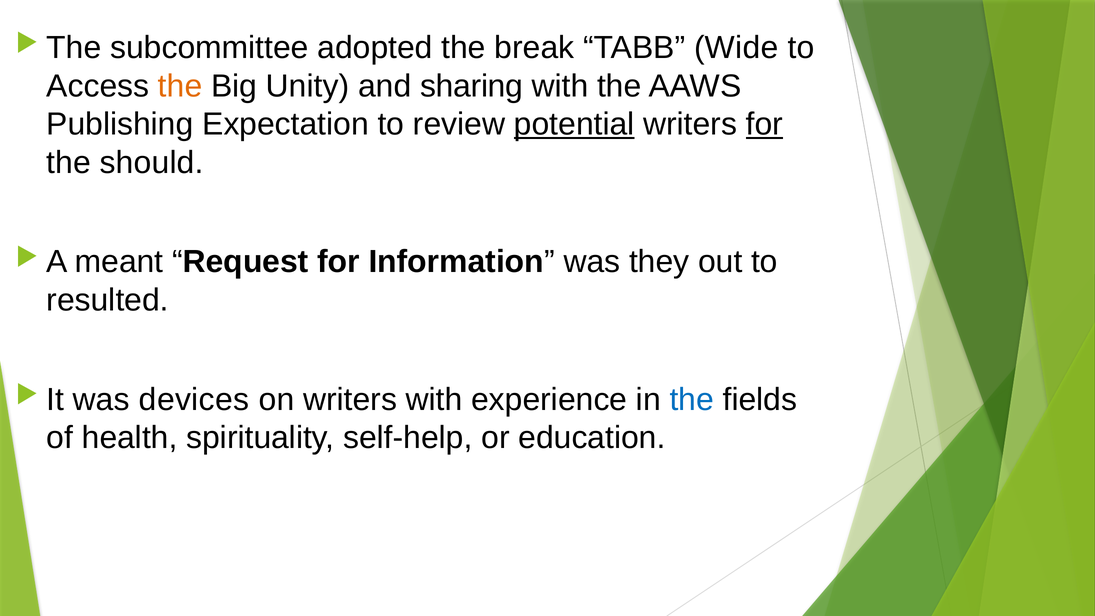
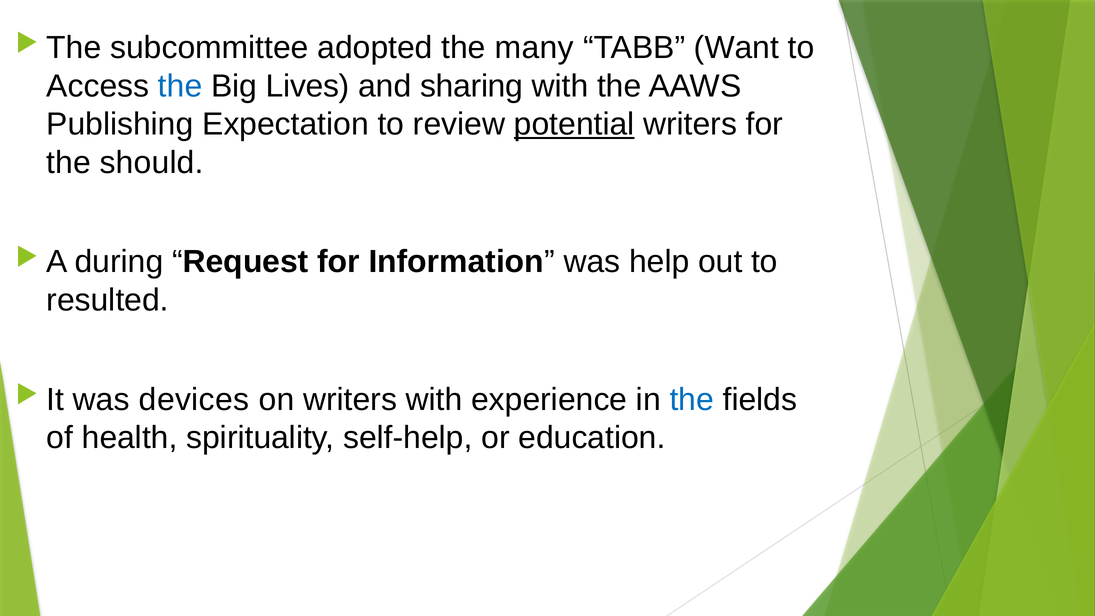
break: break -> many
Wide: Wide -> Want
the at (180, 86) colour: orange -> blue
Unity: Unity -> Lives
for at (764, 124) underline: present -> none
meant: meant -> during
they: they -> help
